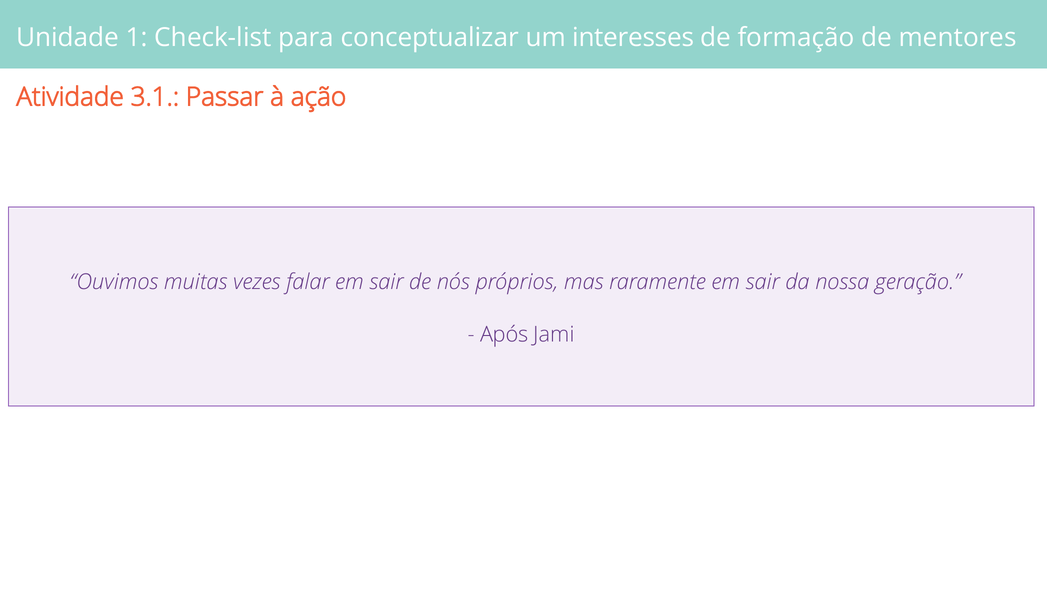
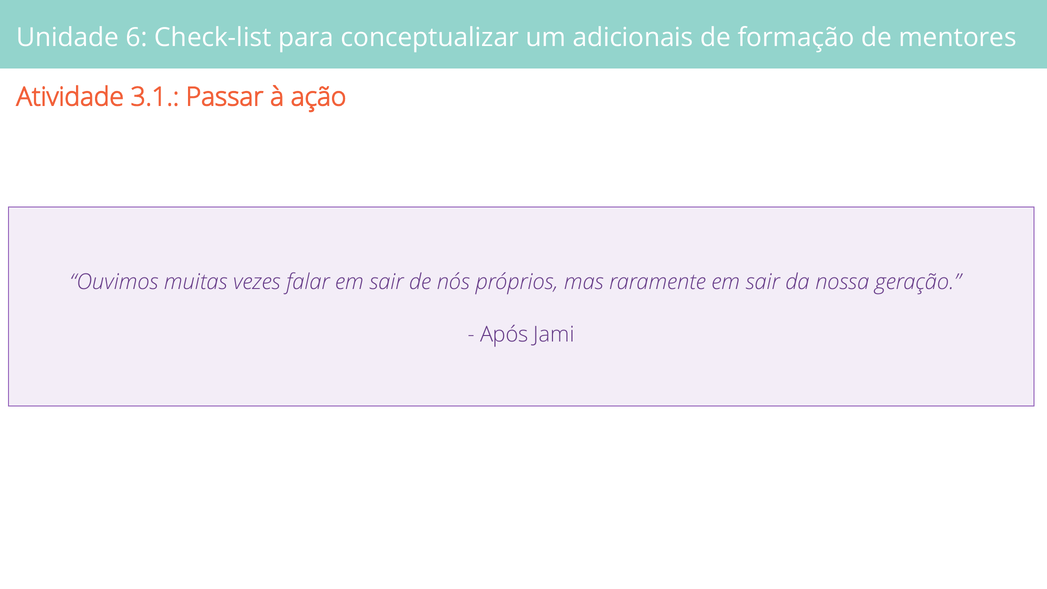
1: 1 -> 6
interesses: interesses -> adicionais
